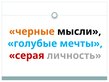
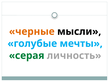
серая colour: red -> green
